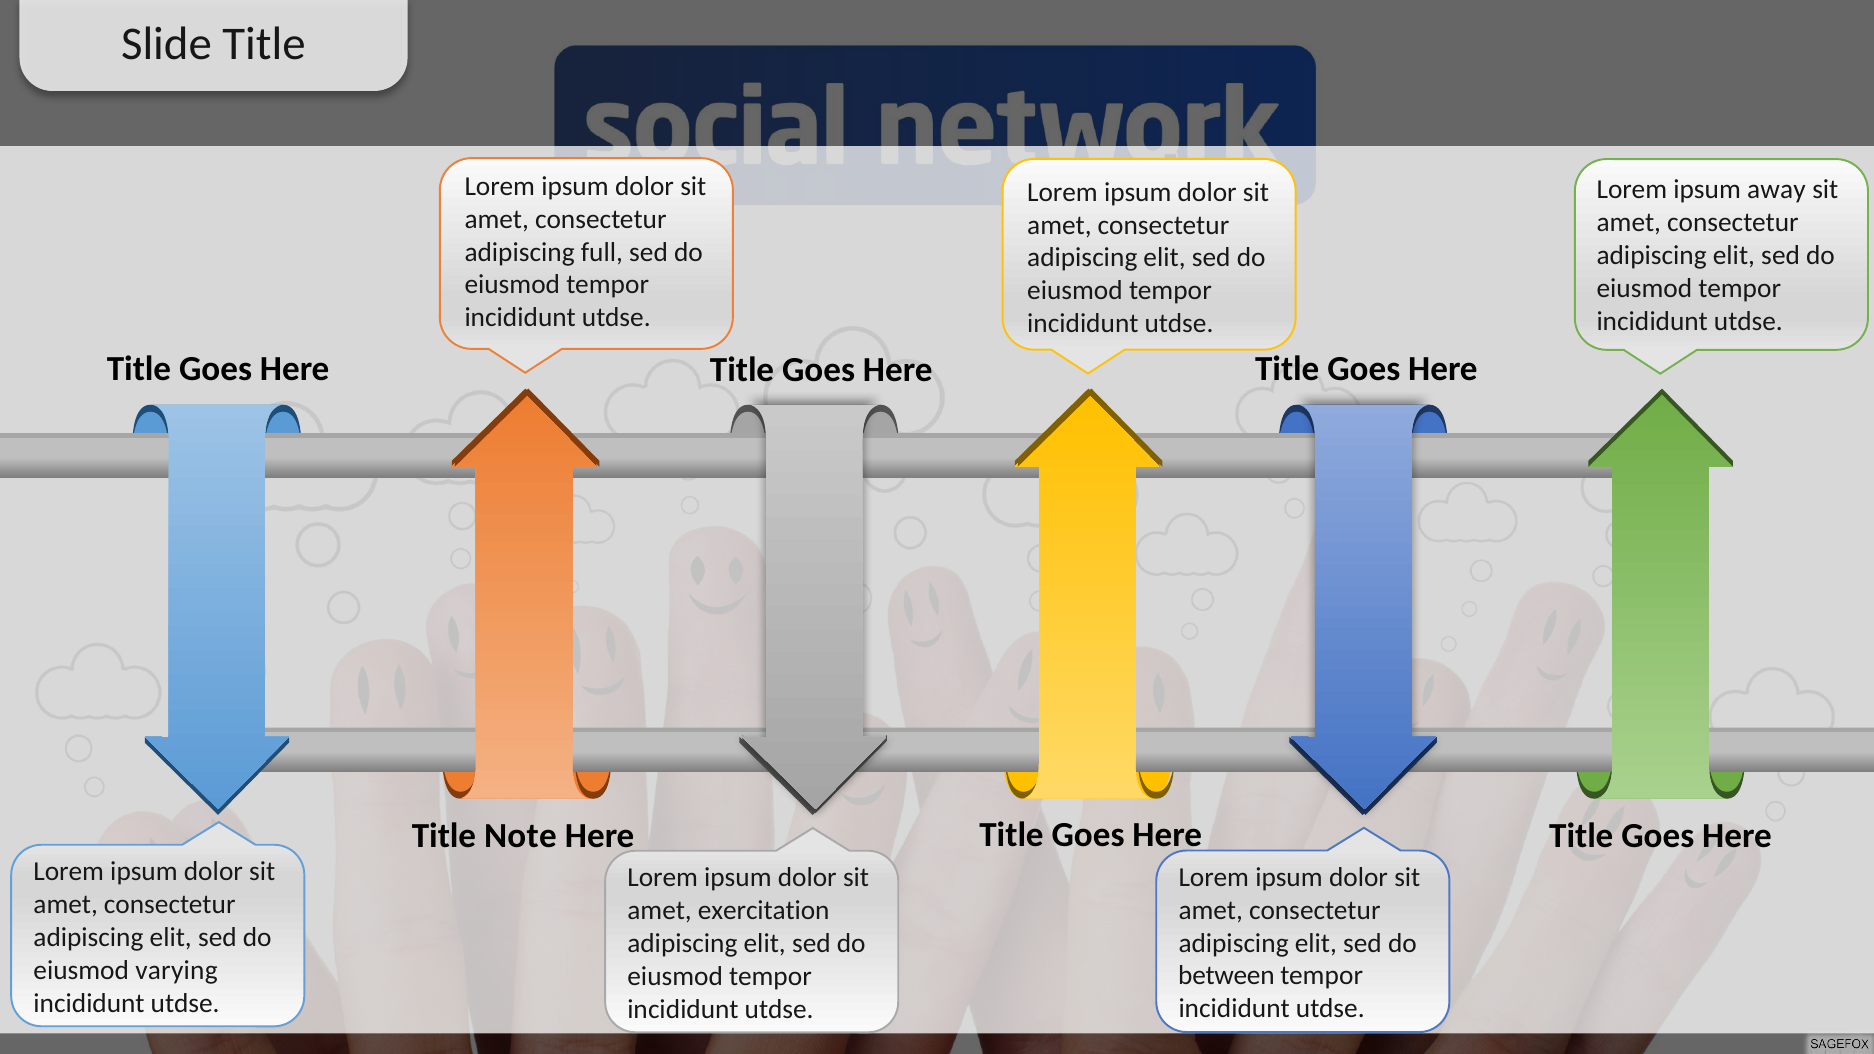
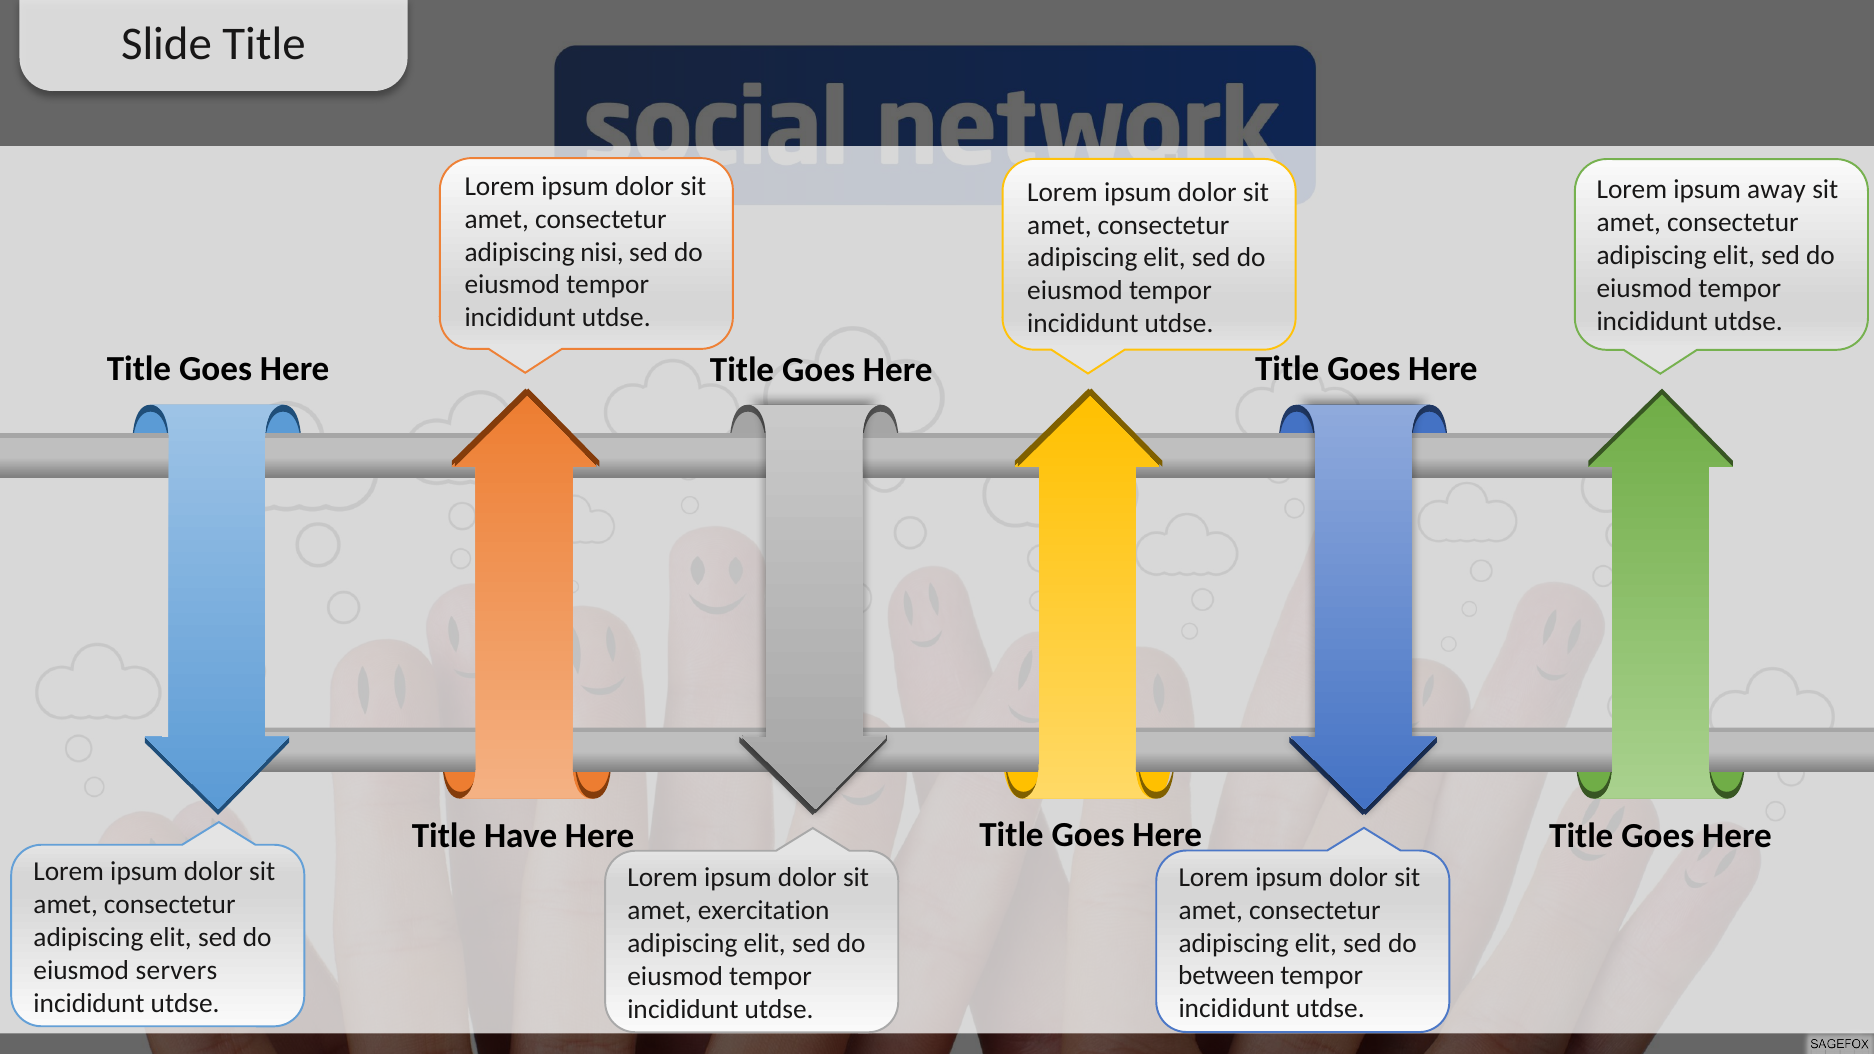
full: full -> nisi
Note: Note -> Have
varying: varying -> servers
